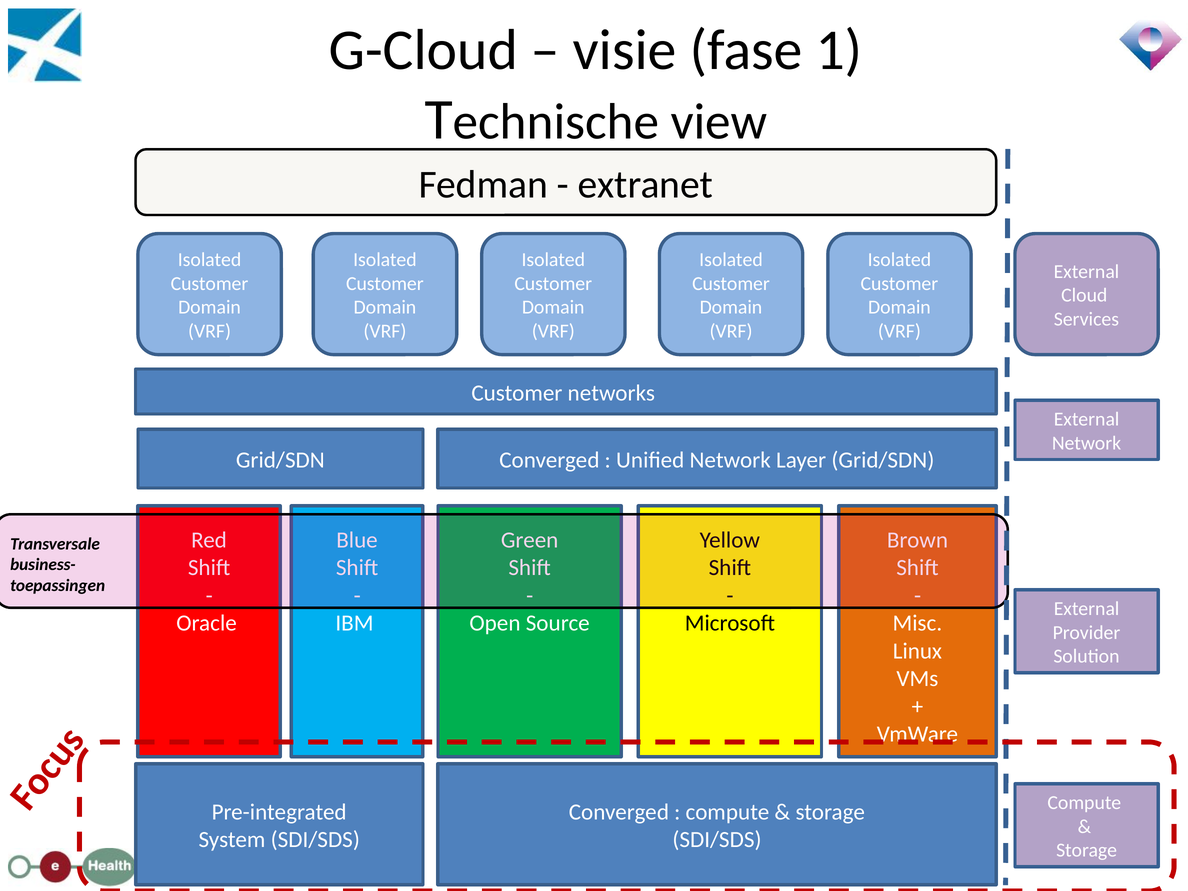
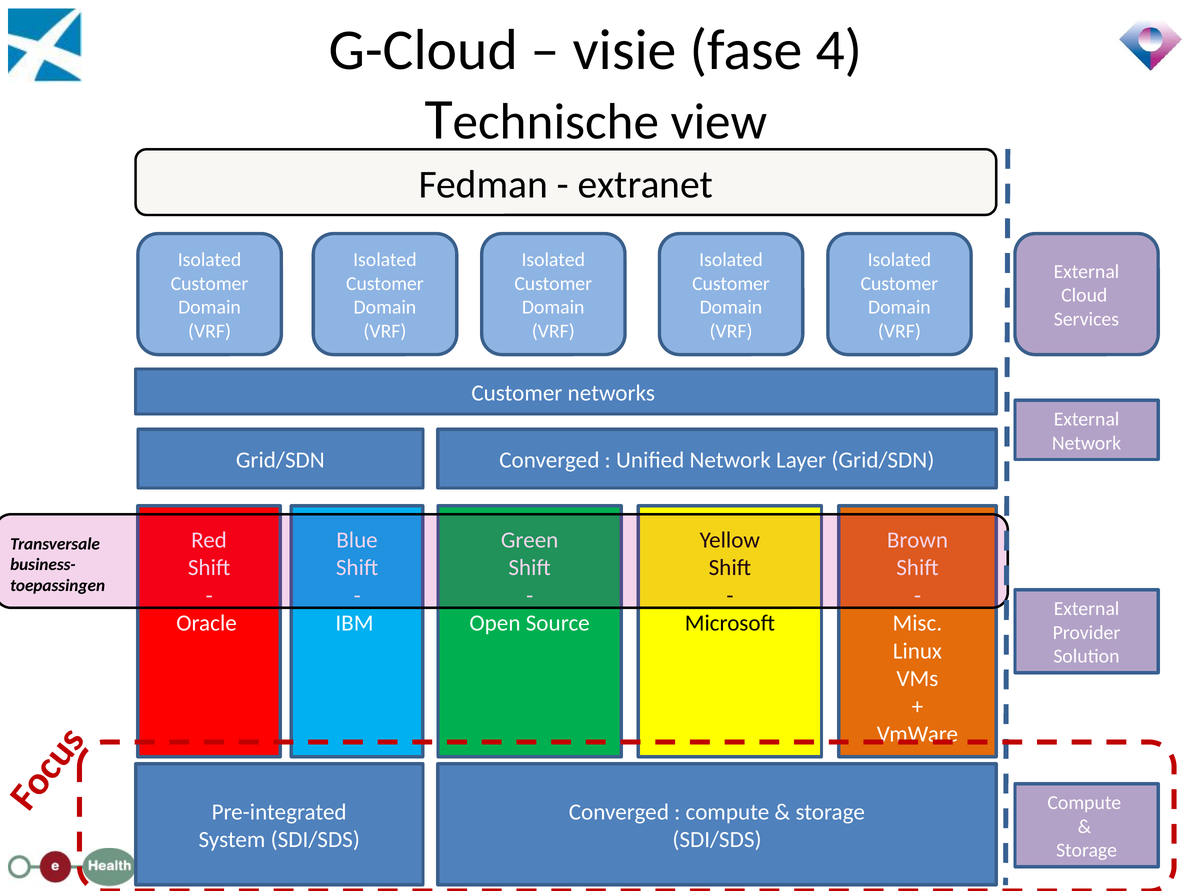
1: 1 -> 4
